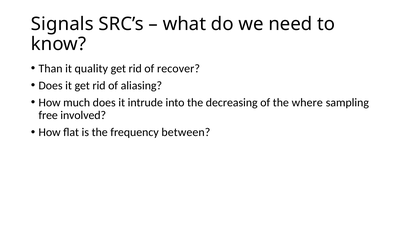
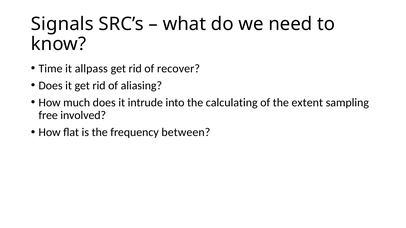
Than: Than -> Time
quality: quality -> allpass
decreasing: decreasing -> calculating
where: where -> extent
